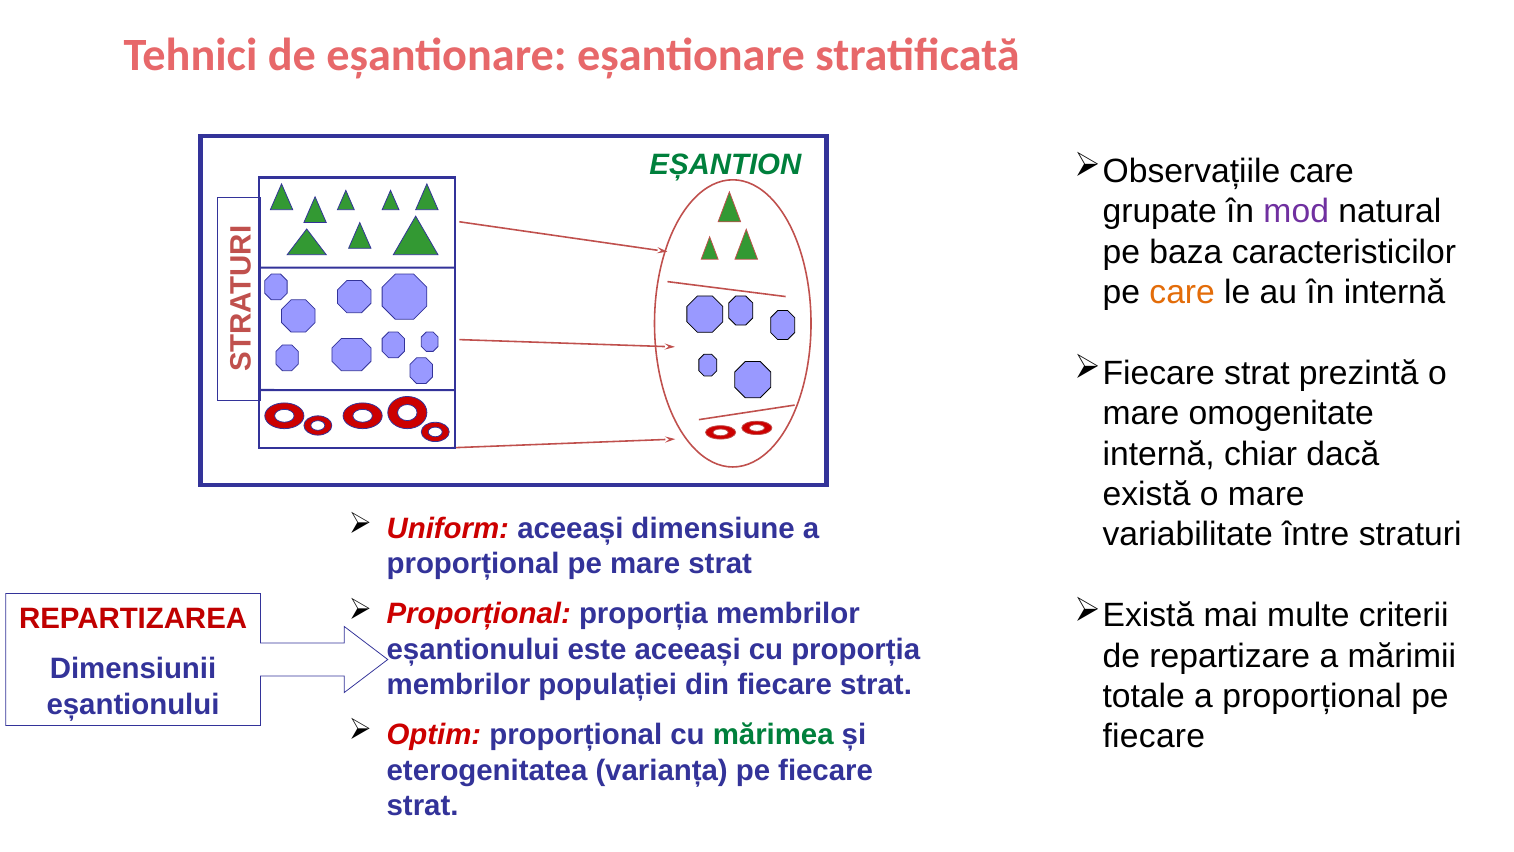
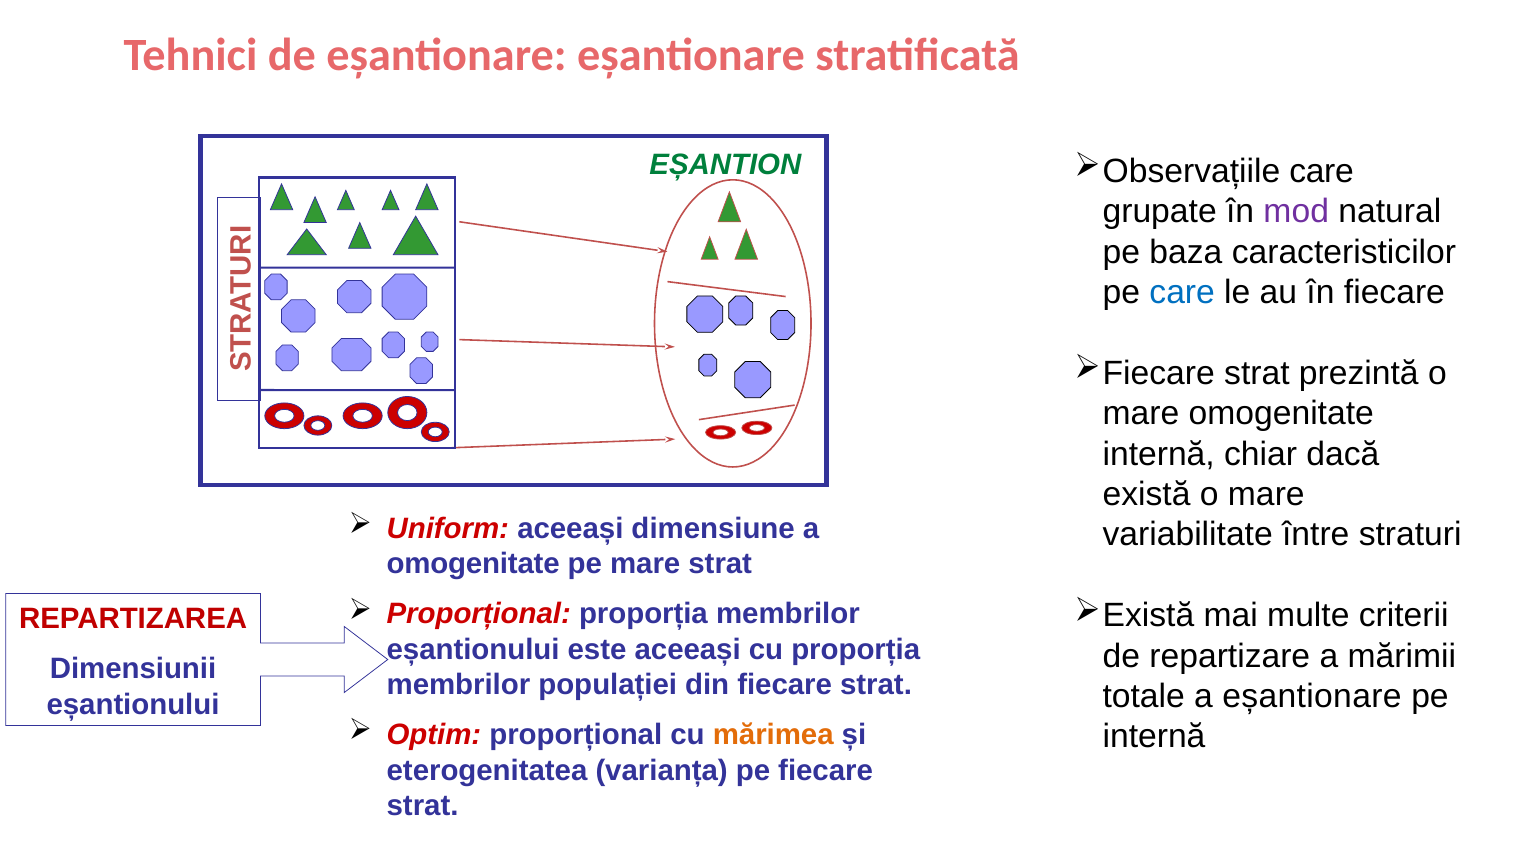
care at (1182, 292) colour: orange -> blue
în internă: internă -> fiecare
proporțional at (473, 564): proporțional -> omogenitate
totale a proporțional: proporțional -> eșantionare
mărimea colour: green -> orange
fiecare at (1154, 737): fiecare -> internă
